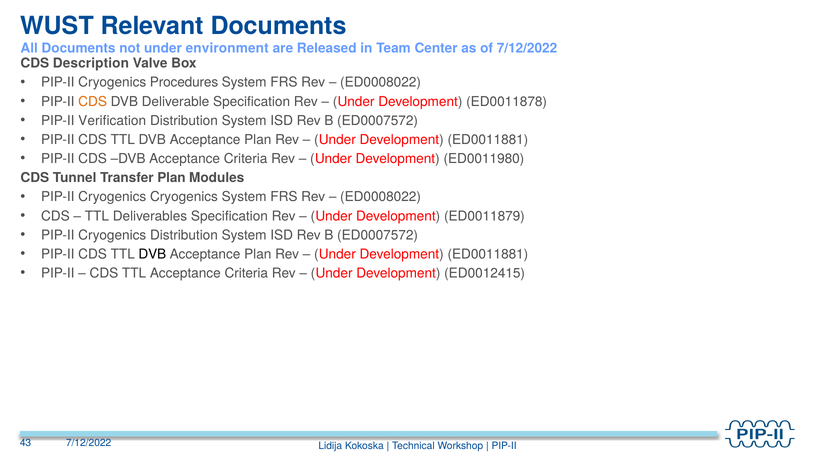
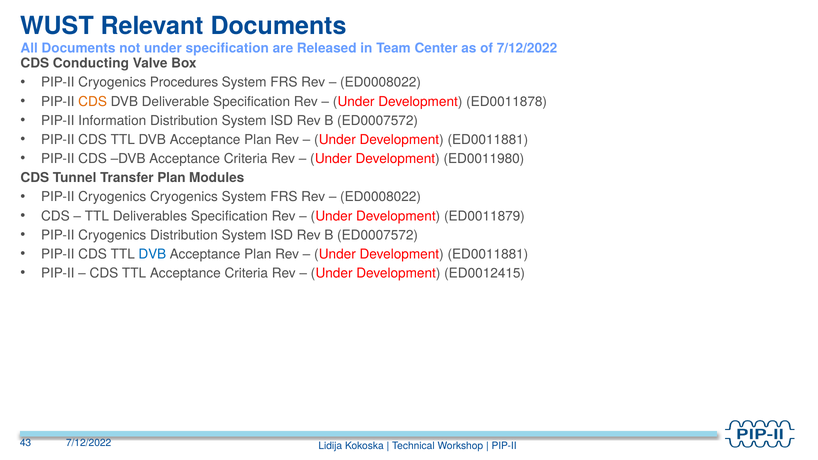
under environment: environment -> specification
Description: Description -> Conducting
Verification: Verification -> Information
DVB at (152, 254) colour: black -> blue
